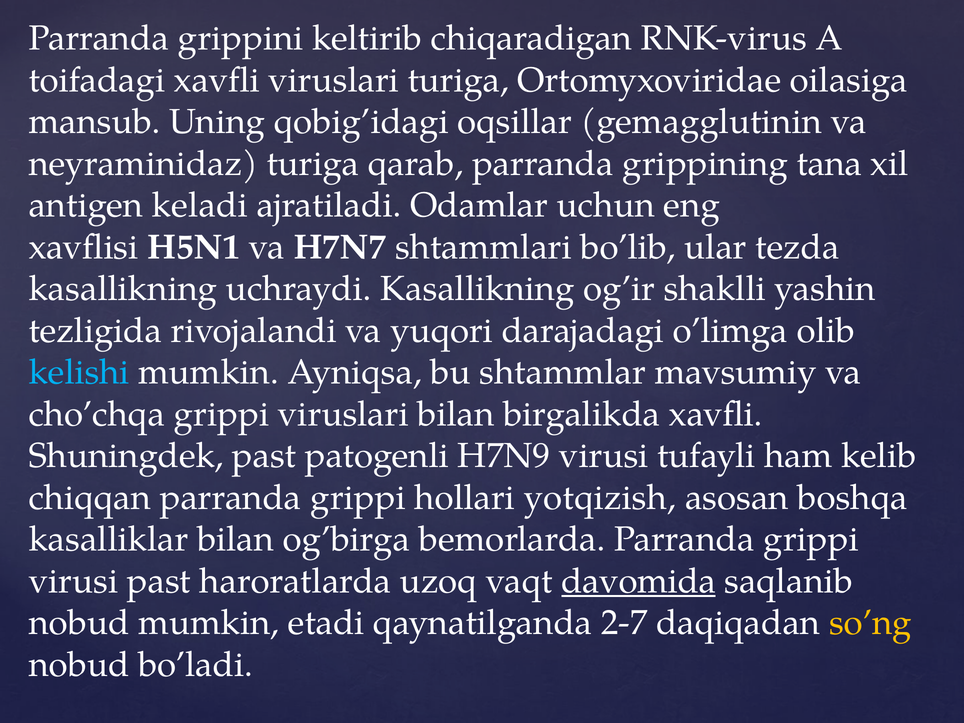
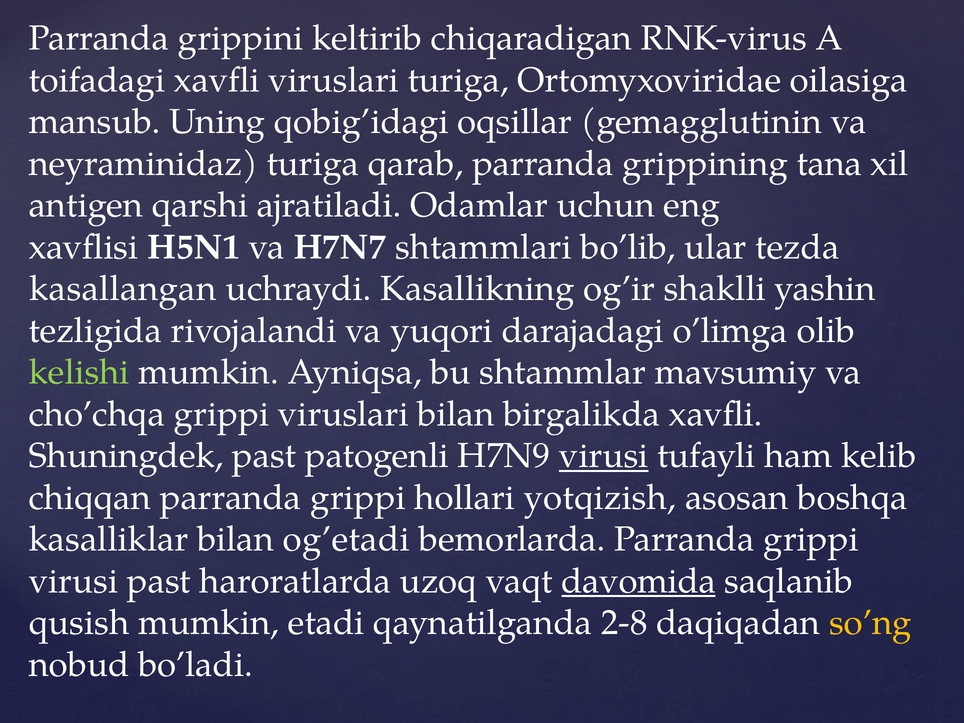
keladi: keladi -> qarshi
kasallikning at (123, 289): kasallikning -> kasallangan
kelishi colour: light blue -> light green
virusi at (604, 456) underline: none -> present
og’birga: og’birga -> og’etadi
nobud at (79, 623): nobud -> qusish
2-7: 2-7 -> 2-8
